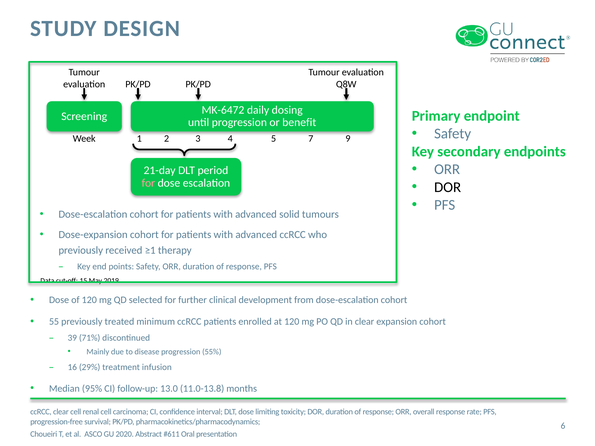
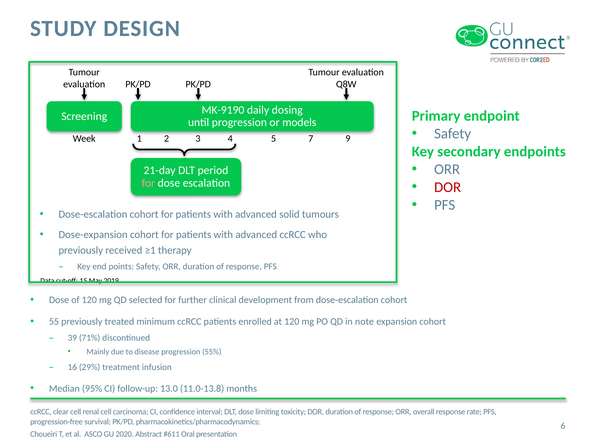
MK-6472: MK-6472 -> MK-9190
benefit: benefit -> models
DOR at (448, 187) colour: black -> red
in clear: clear -> note
